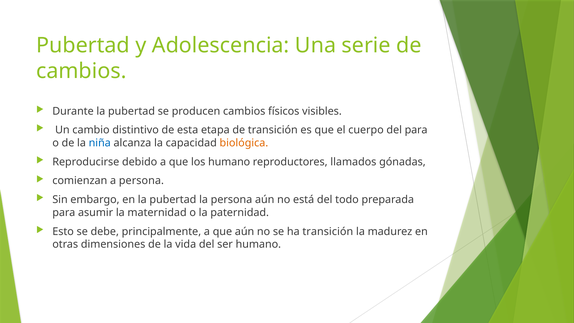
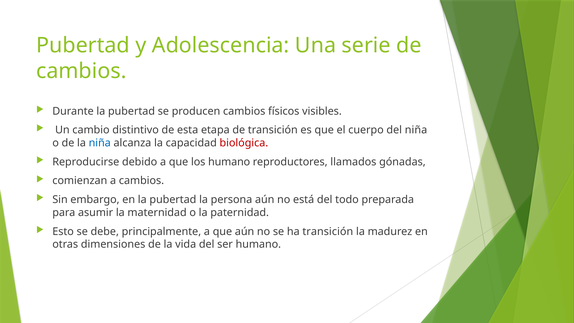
del para: para -> niña
biológica colour: orange -> red
a persona: persona -> cambios
